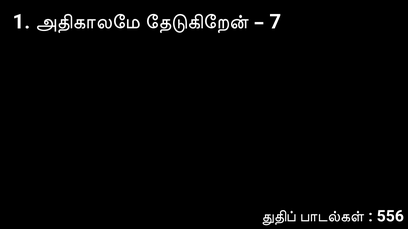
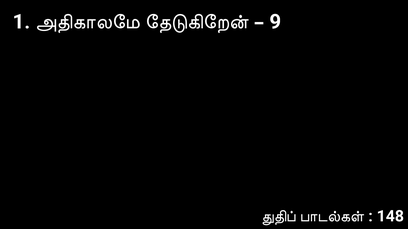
7: 7 -> 9
556: 556 -> 148
